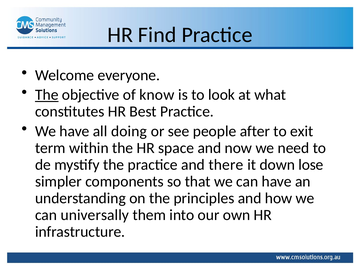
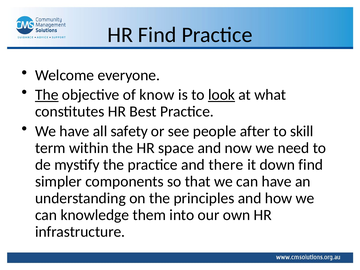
look underline: none -> present
doing: doing -> safety
exit: exit -> skill
down lose: lose -> find
universally: universally -> knowledge
